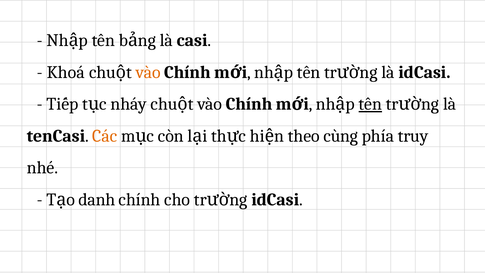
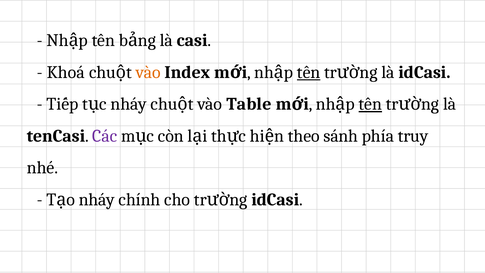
Chính at (187, 72): Chính -> Index
tên at (309, 72) underline: none -> present
Chính at (249, 104): Chính -> Table
Các colour: orange -> purple
cùng: cùng -> sánh
danh at (97, 199): danh -> nháy
